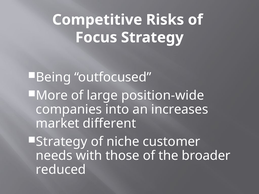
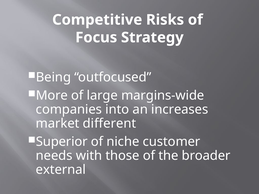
position-wide: position-wide -> margins-wide
Strategy at (62, 142): Strategy -> Superior
reduced: reduced -> external
